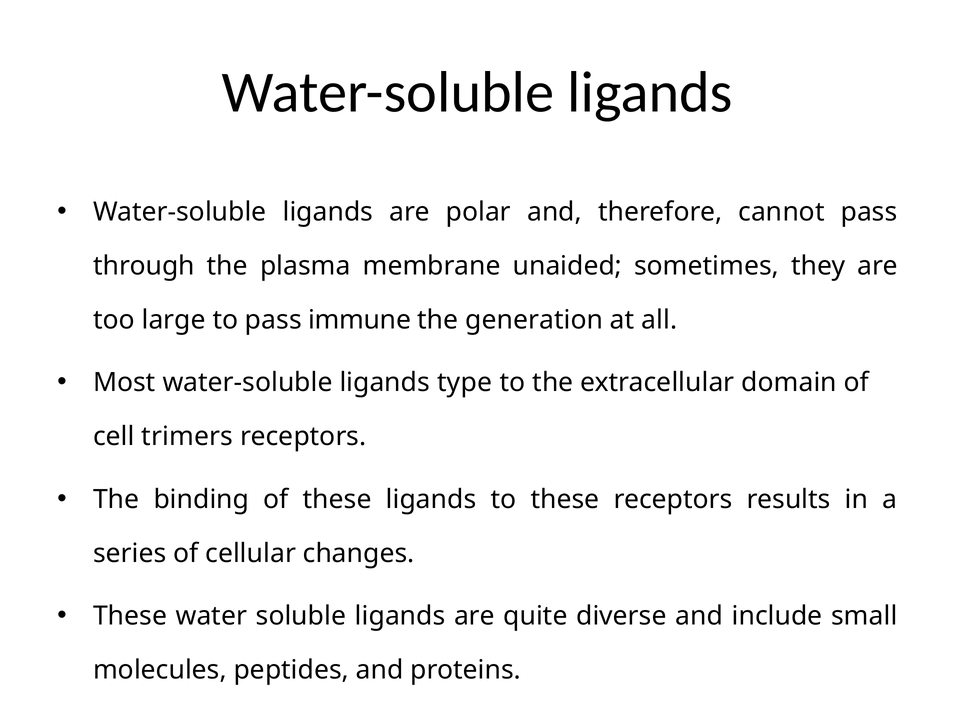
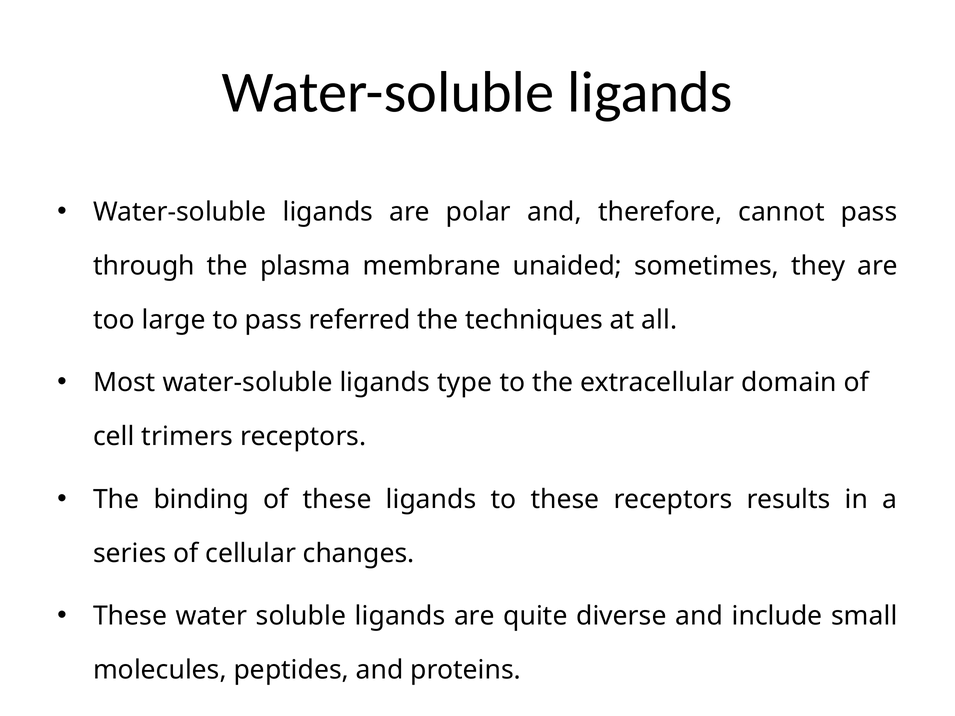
immune: immune -> referred
generation: generation -> techniques
